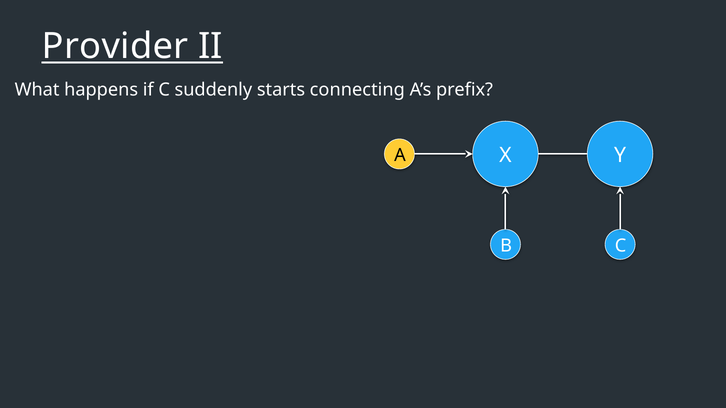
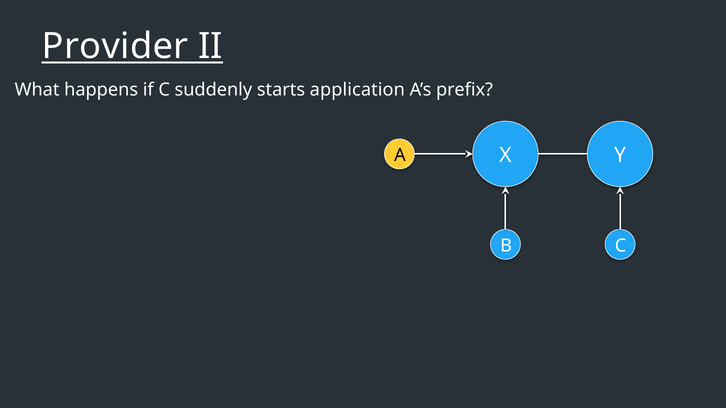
connecting: connecting -> application
